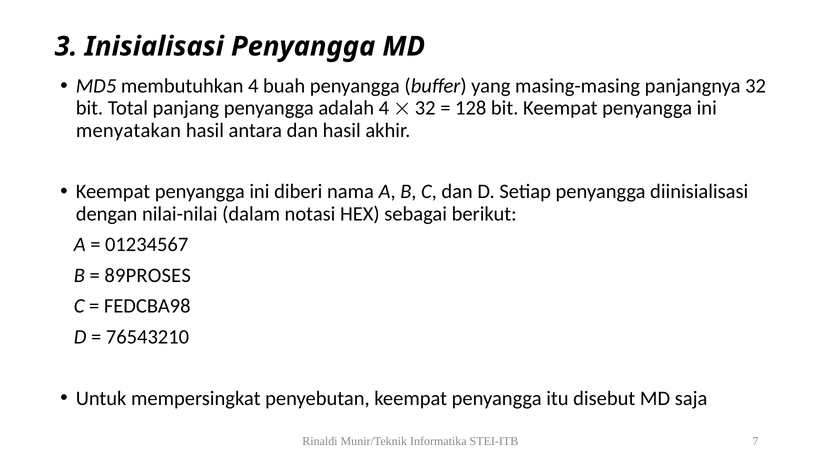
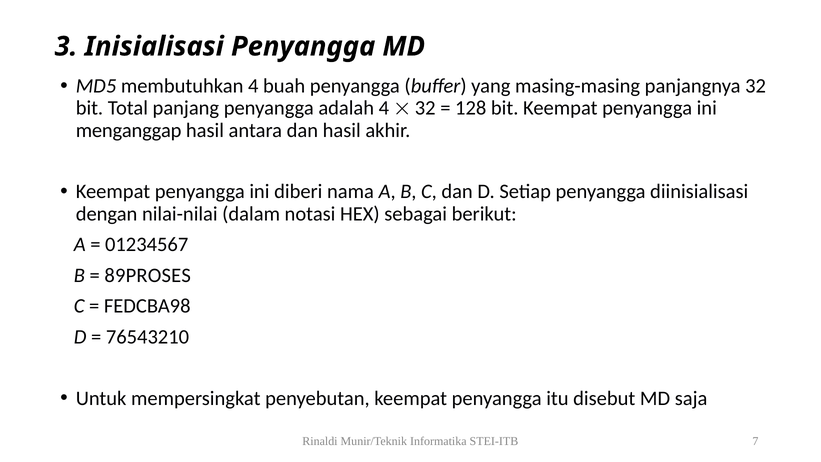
menyatakan: menyatakan -> menganggap
